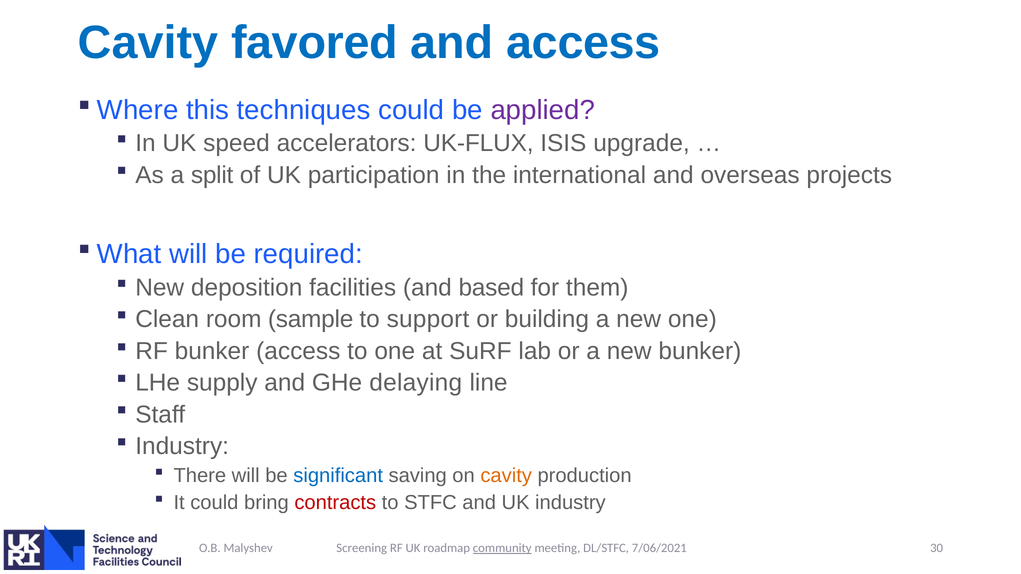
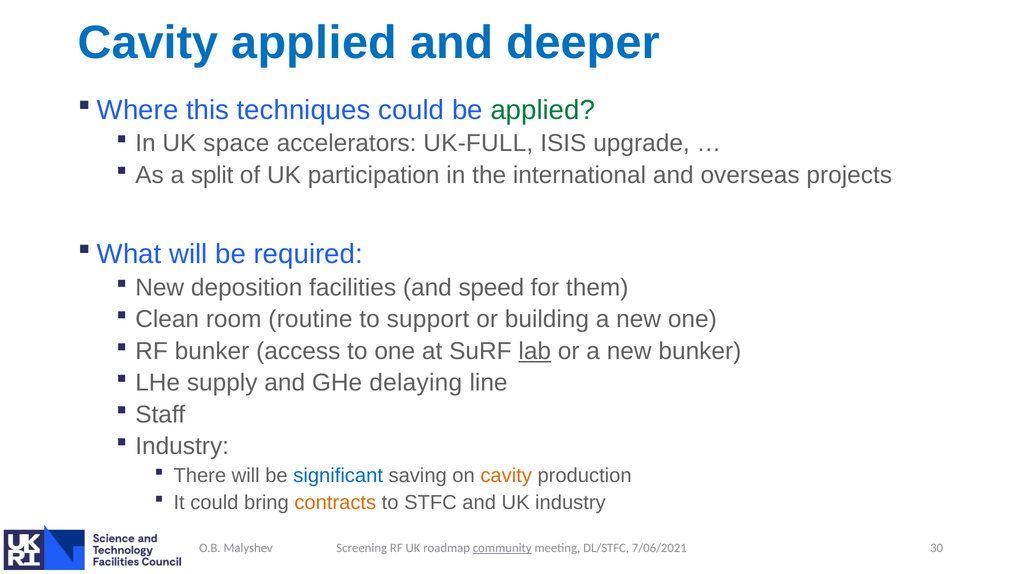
Cavity favored: favored -> applied
and access: access -> deeper
applied at (543, 110) colour: purple -> green
speed: speed -> space
UK-FLUX: UK-FLUX -> UK-FULL
based: based -> speed
sample: sample -> routine
lab underline: none -> present
contracts colour: red -> orange
